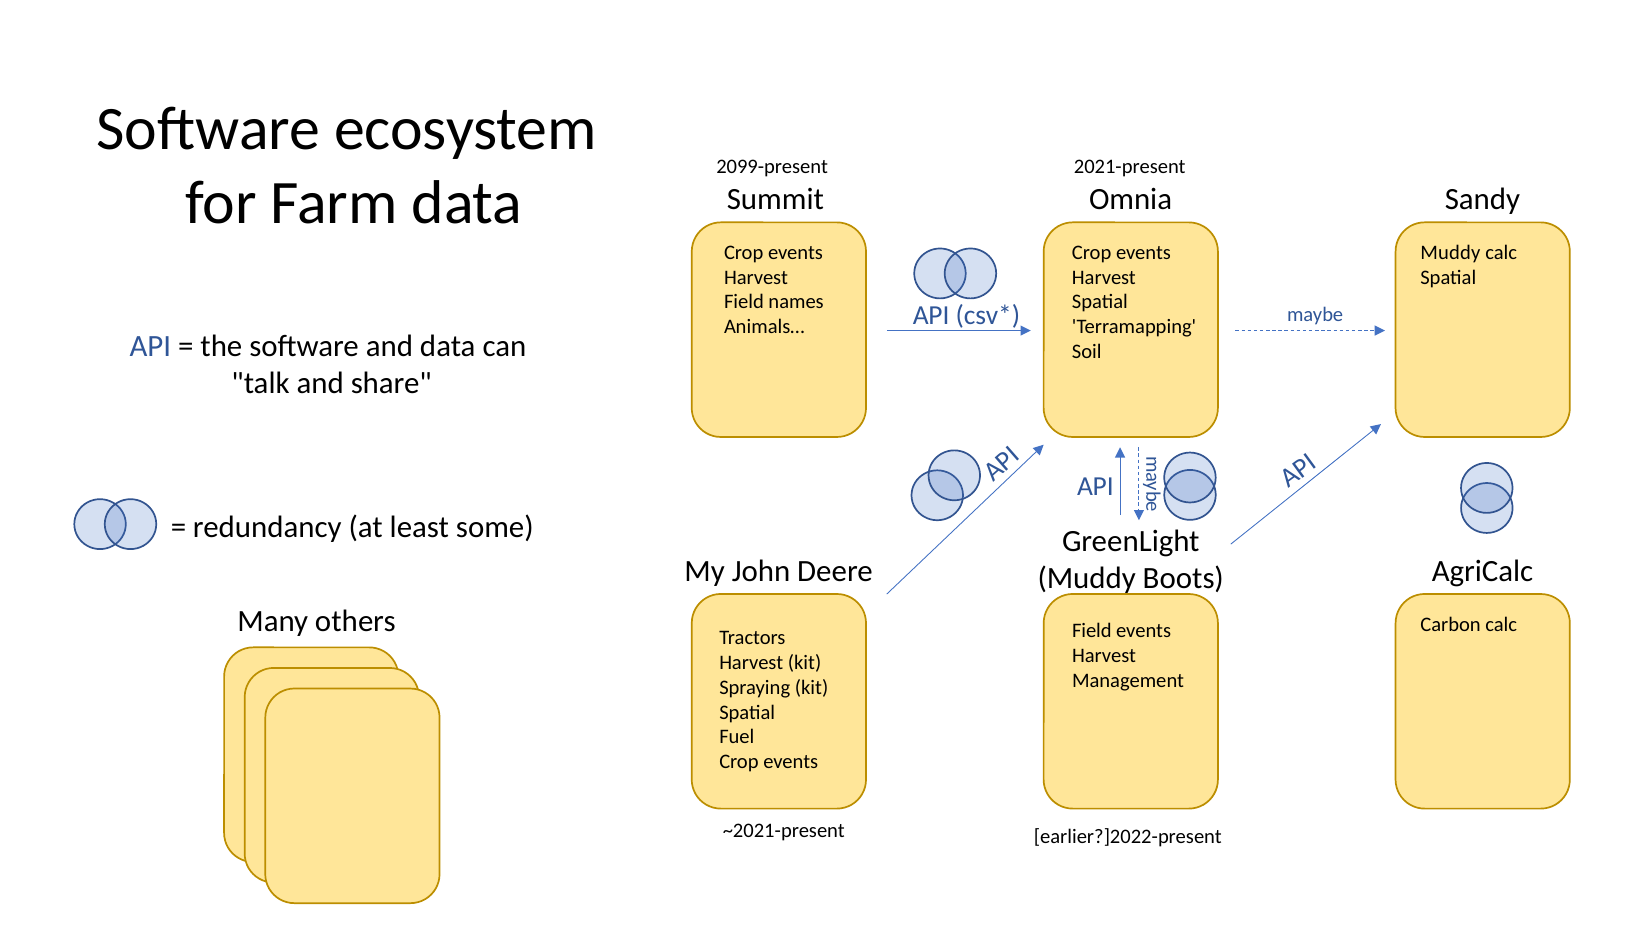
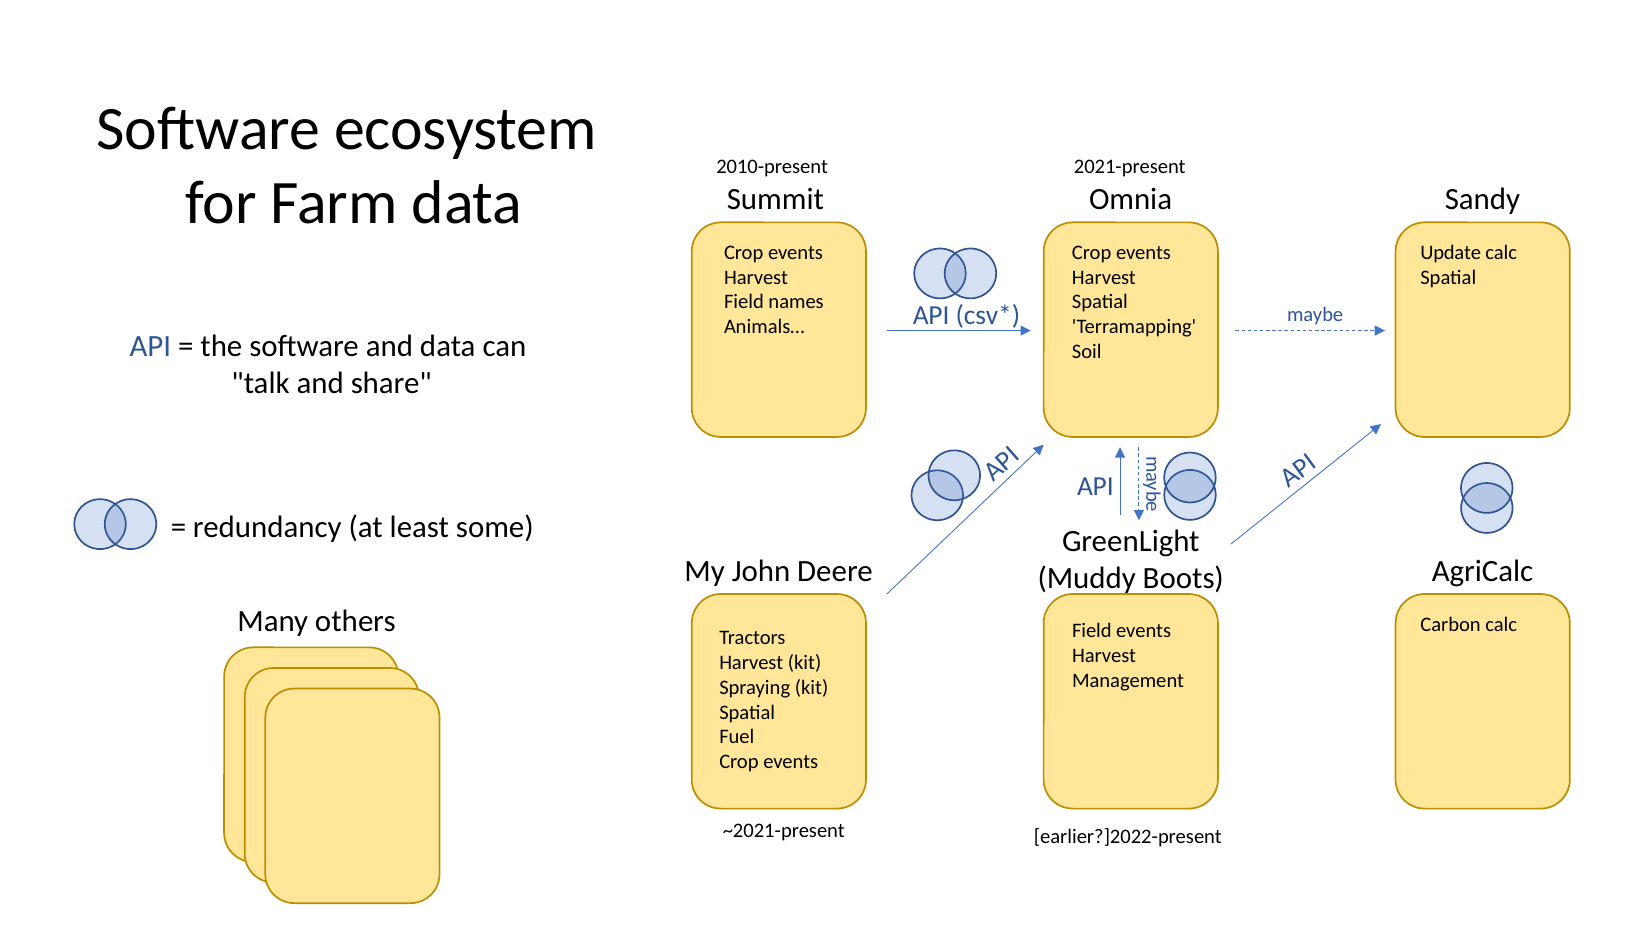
2099-present: 2099-present -> 2010-present
Muddy at (1450, 253): Muddy -> Update
